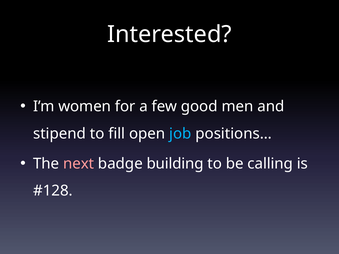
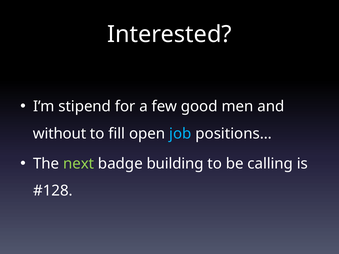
women: women -> stipend
stipend: stipend -> without
next colour: pink -> light green
